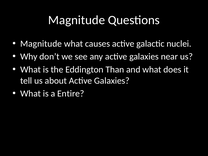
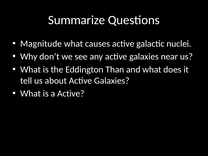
Magnitude at (77, 20): Magnitude -> Summarize
a Entire: Entire -> Active
